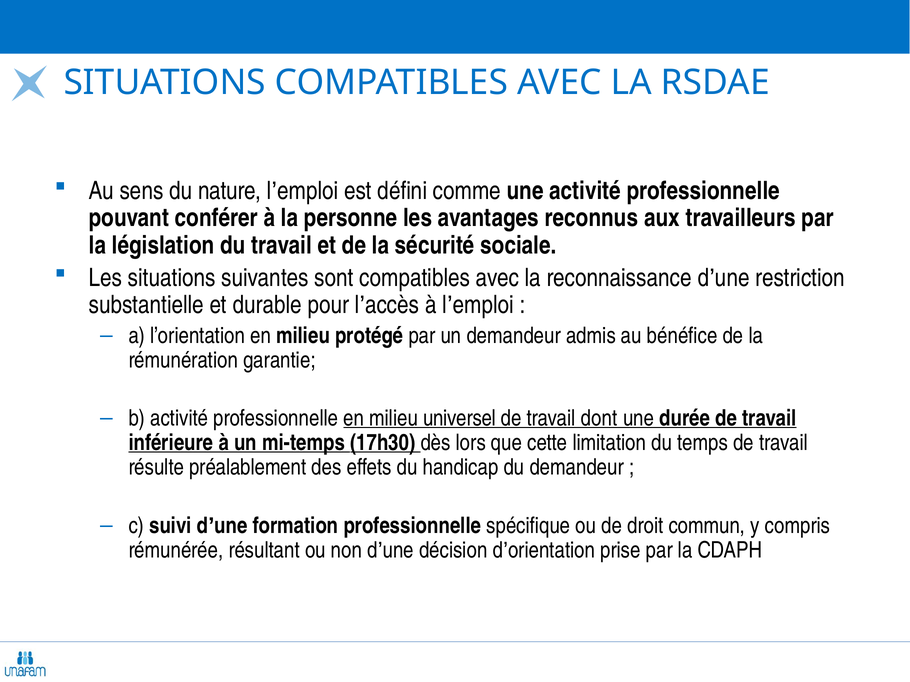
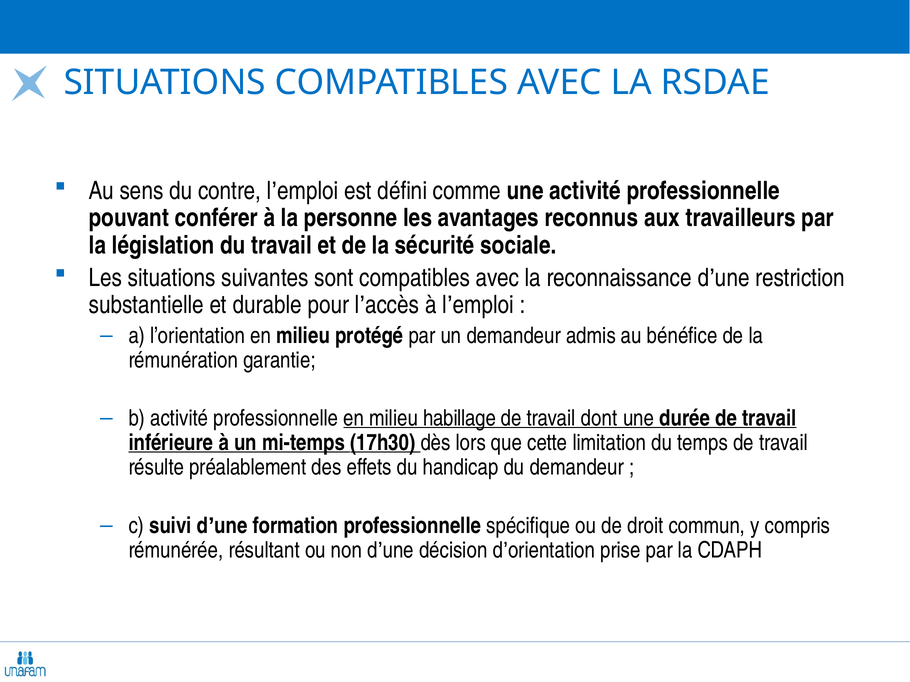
nature: nature -> contre
universel: universel -> habillage
